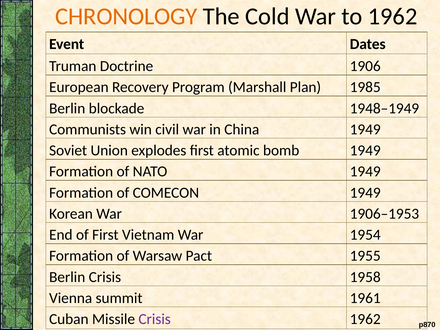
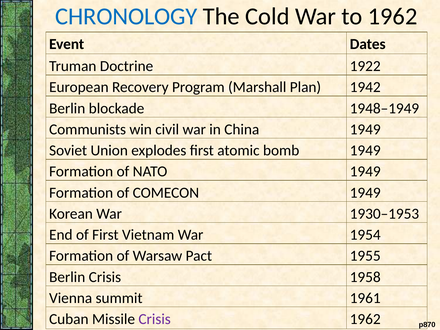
CHRONOLOGY colour: orange -> blue
1906: 1906 -> 1922
1985: 1985 -> 1942
1906–1953: 1906–1953 -> 1930–1953
